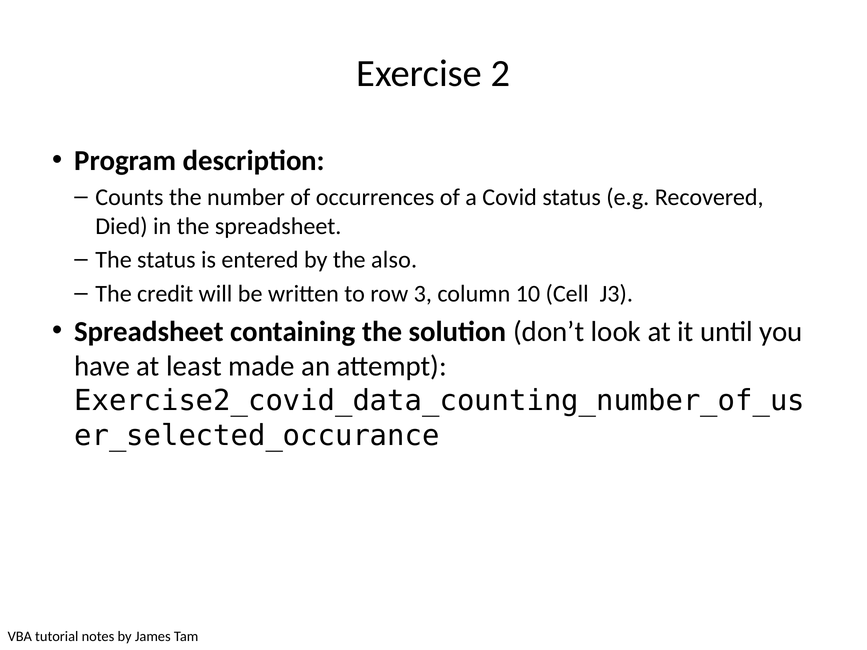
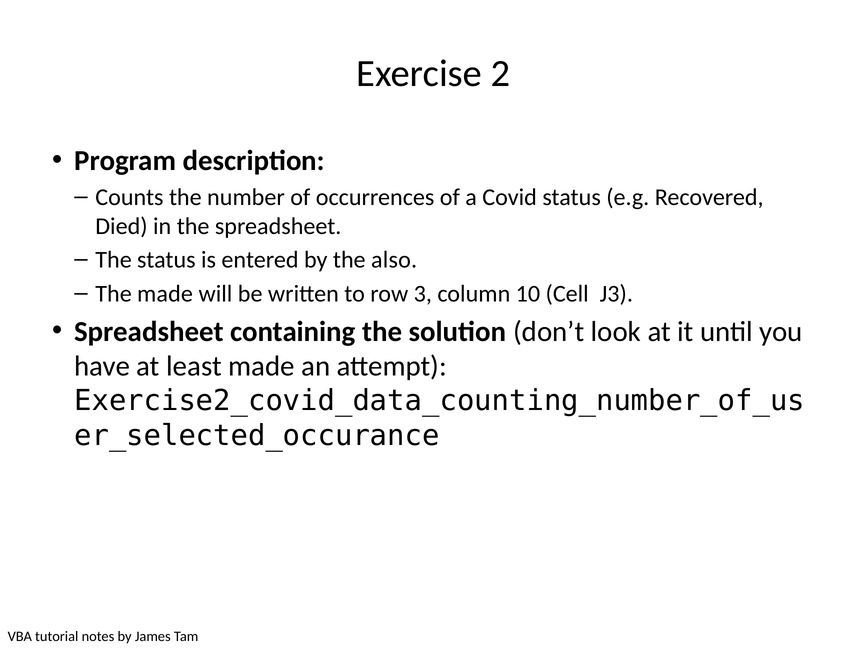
The credit: credit -> made
